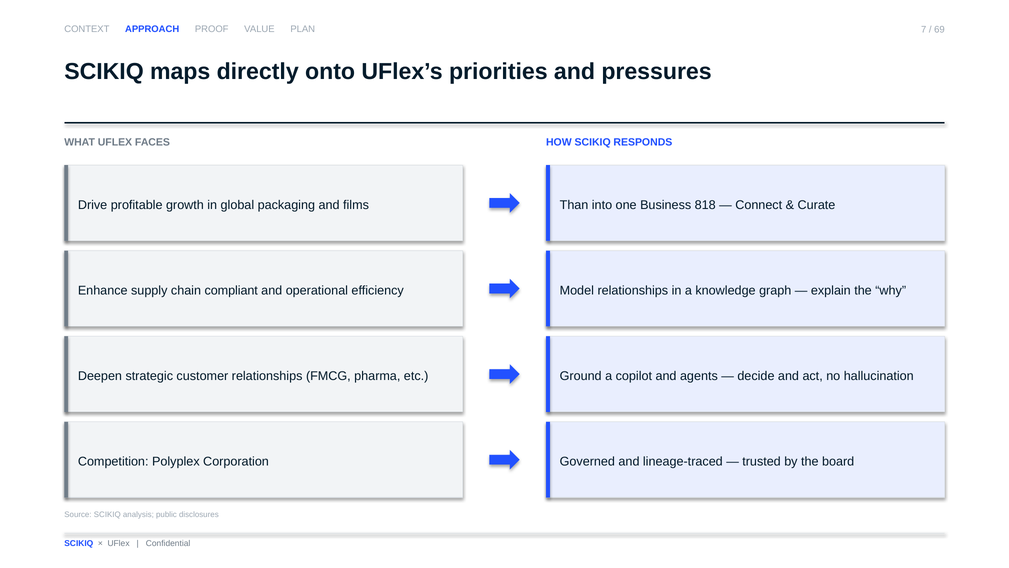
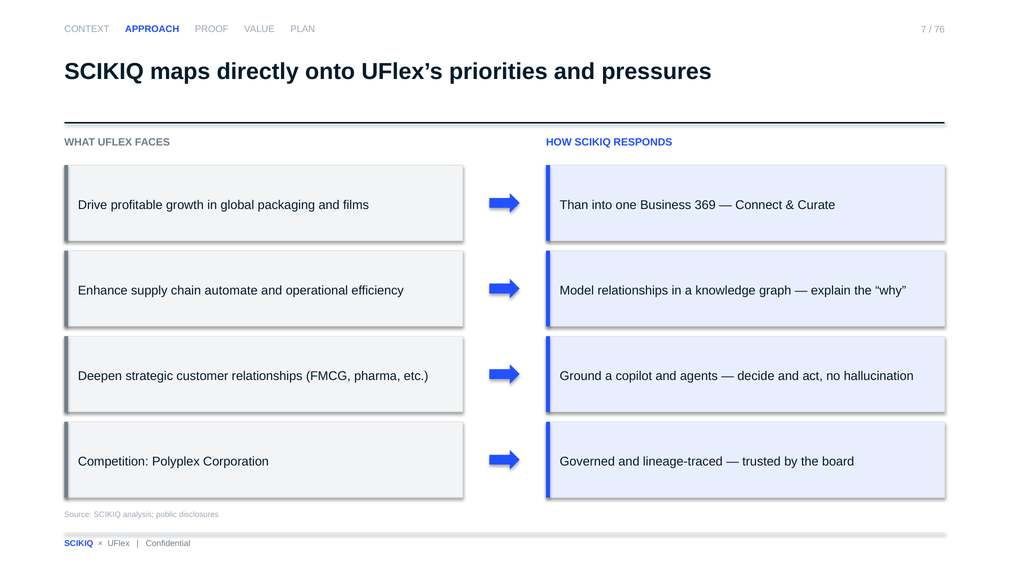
69: 69 -> 76
818: 818 -> 369
compliant: compliant -> automate
